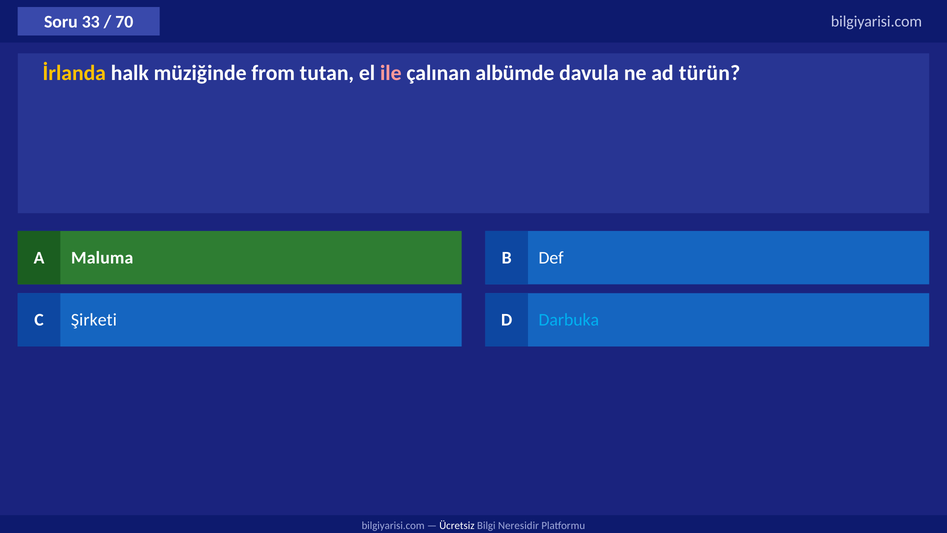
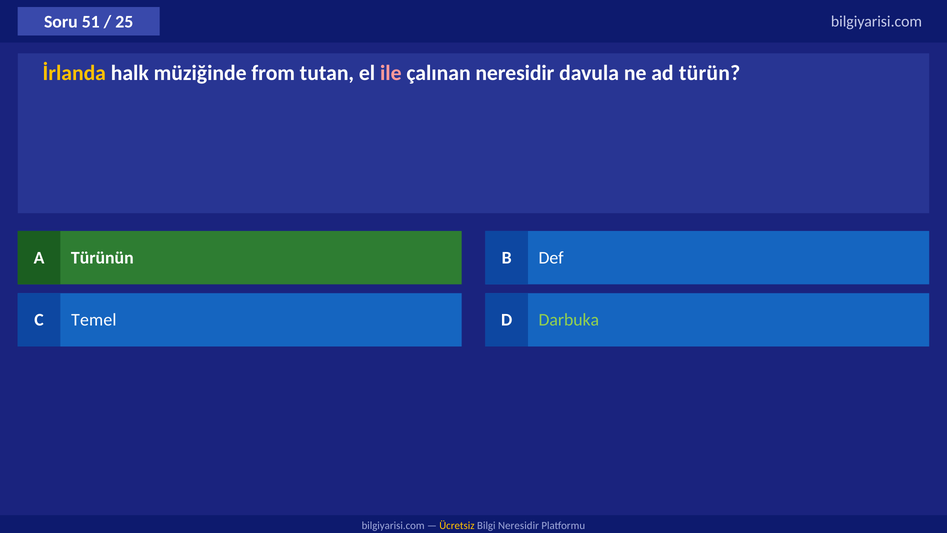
33: 33 -> 51
70: 70 -> 25
çalınan albümde: albümde -> neresidir
Maluma: Maluma -> Türünün
Şirketi: Şirketi -> Temel
Darbuka colour: light blue -> light green
Ücretsiz colour: white -> yellow
